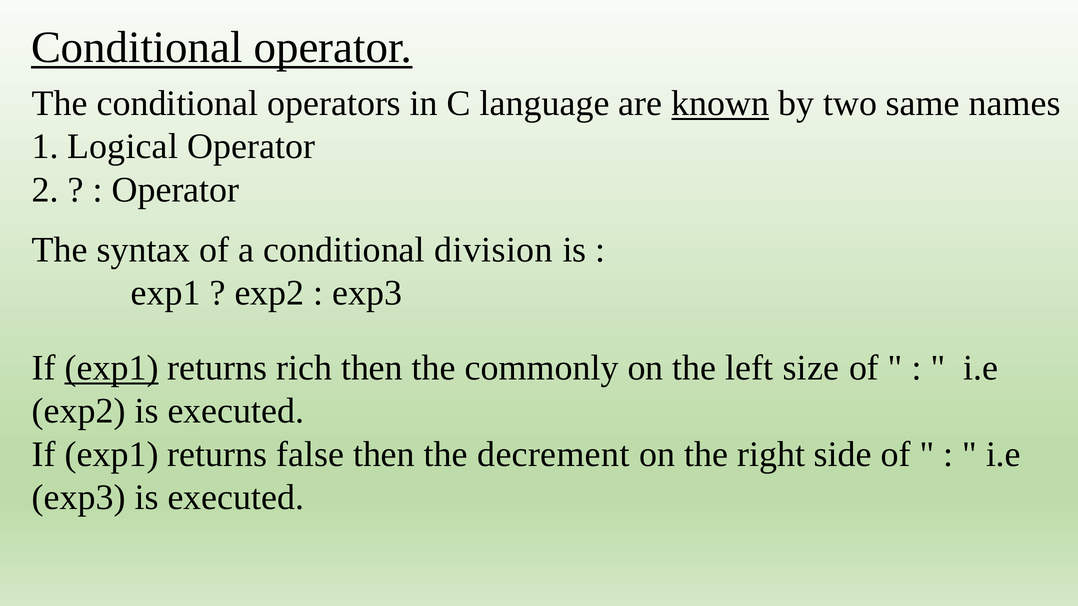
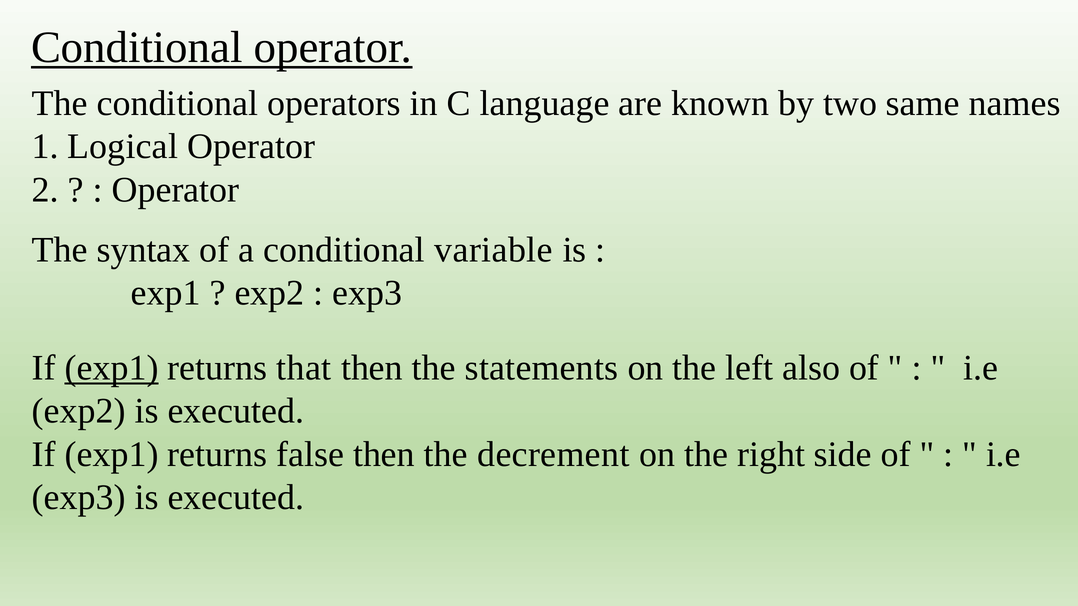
known underline: present -> none
division: division -> variable
rich: rich -> that
commonly: commonly -> statements
size: size -> also
